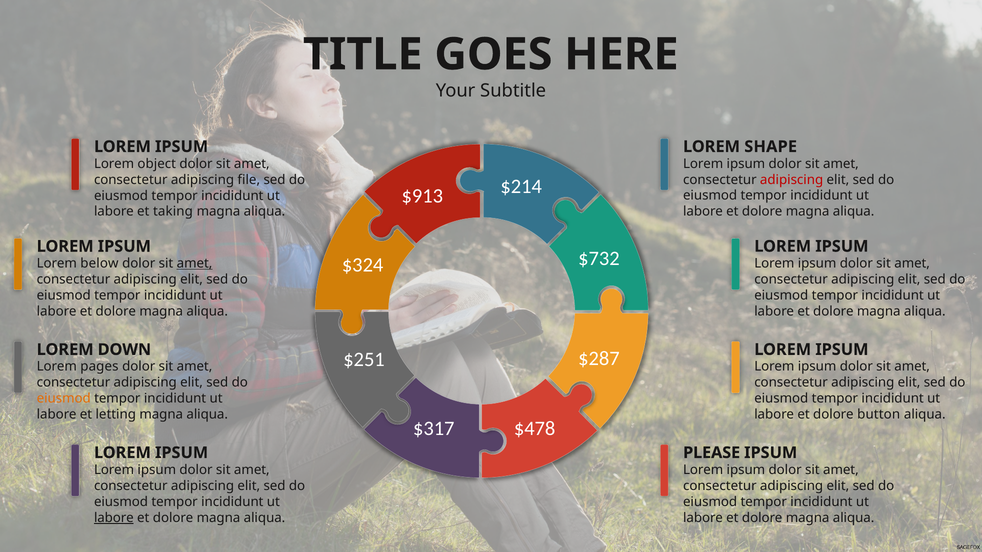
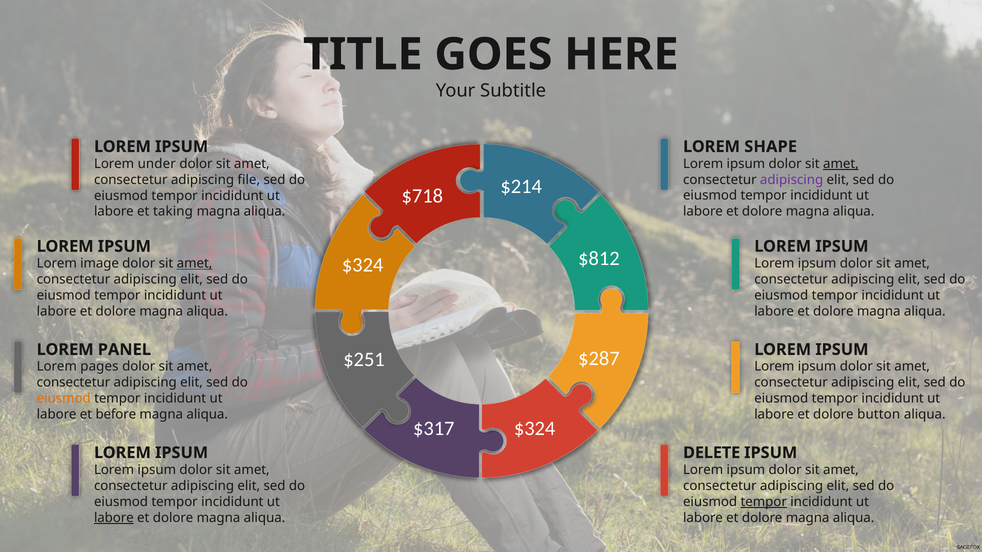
amet at (841, 164) underline: none -> present
object: object -> under
adipiscing at (792, 180) colour: red -> purple
$913: $913 -> $718
$732: $732 -> $812
below: below -> image
DOWN: DOWN -> PANEL
letting: letting -> before
$478 at (535, 429): $478 -> $324
PLEASE: PLEASE -> DELETE
tempor at (764, 502) underline: none -> present
